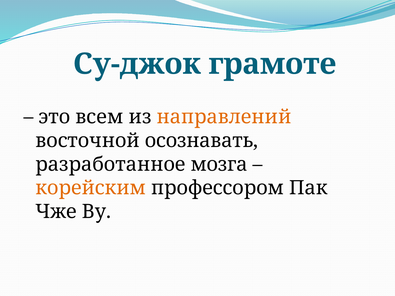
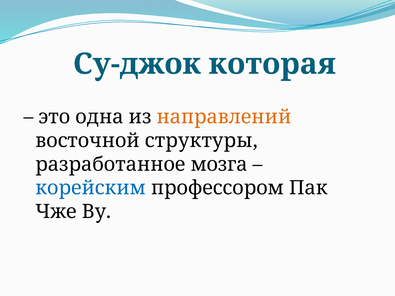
грамоте: грамоте -> которая
всем: всем -> одна
осознавать: осознавать -> структуры
корейским colour: orange -> blue
